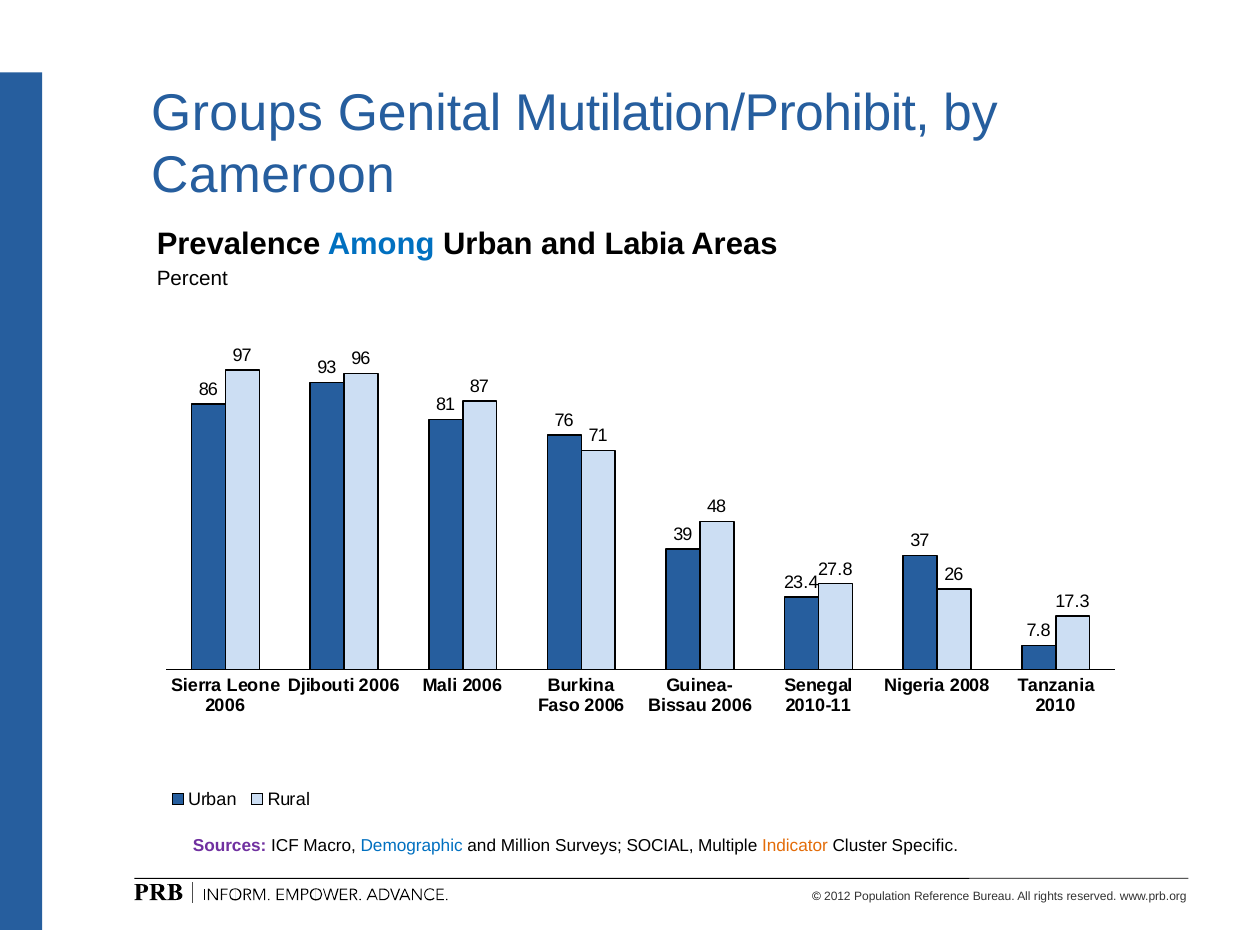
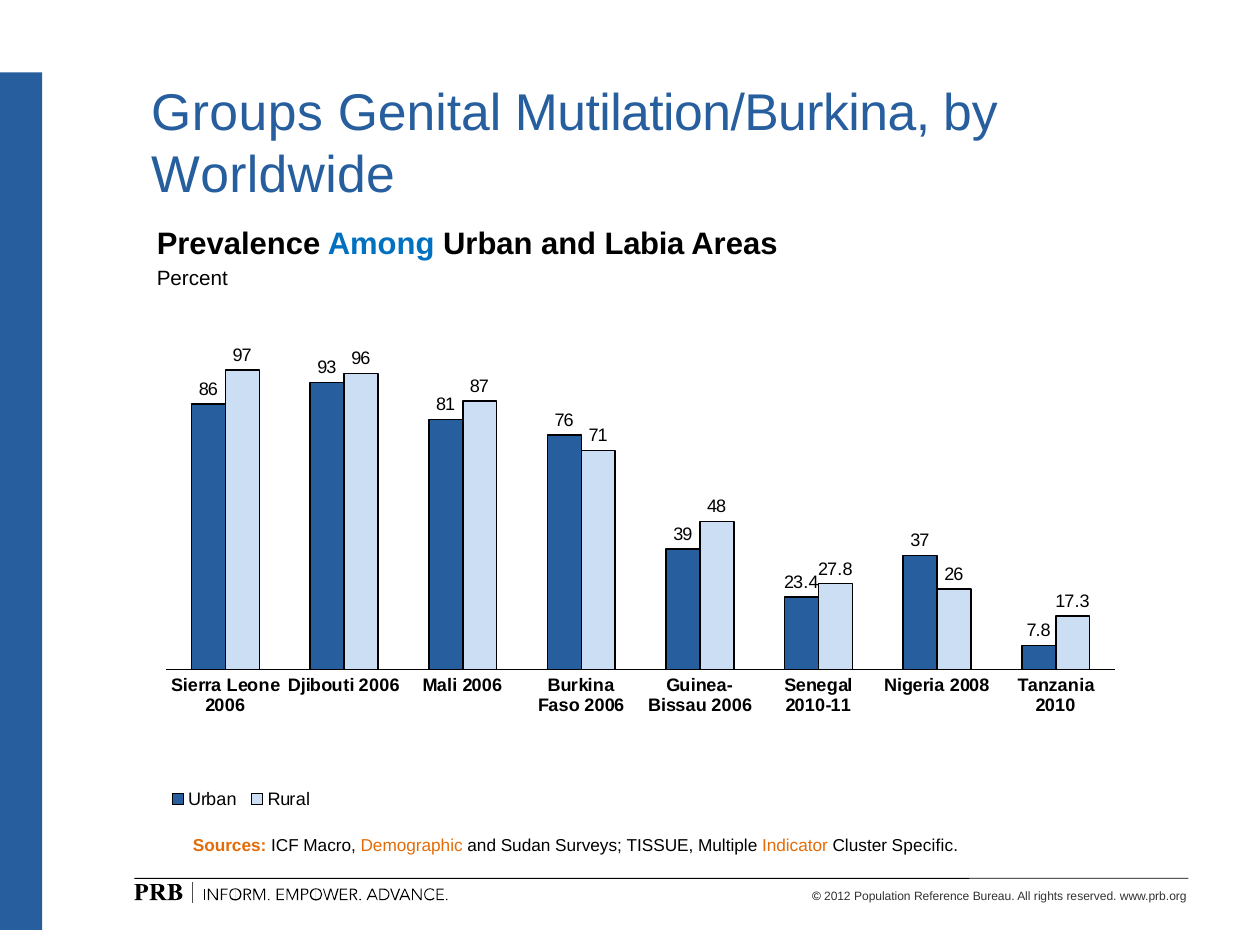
Mutilation/Prohibit: Mutilation/Prohibit -> Mutilation/Burkina
Cameroon: Cameroon -> Worldwide
Sources colour: purple -> orange
Demographic colour: blue -> orange
Million: Million -> Sudan
SOCIAL: SOCIAL -> TISSUE
